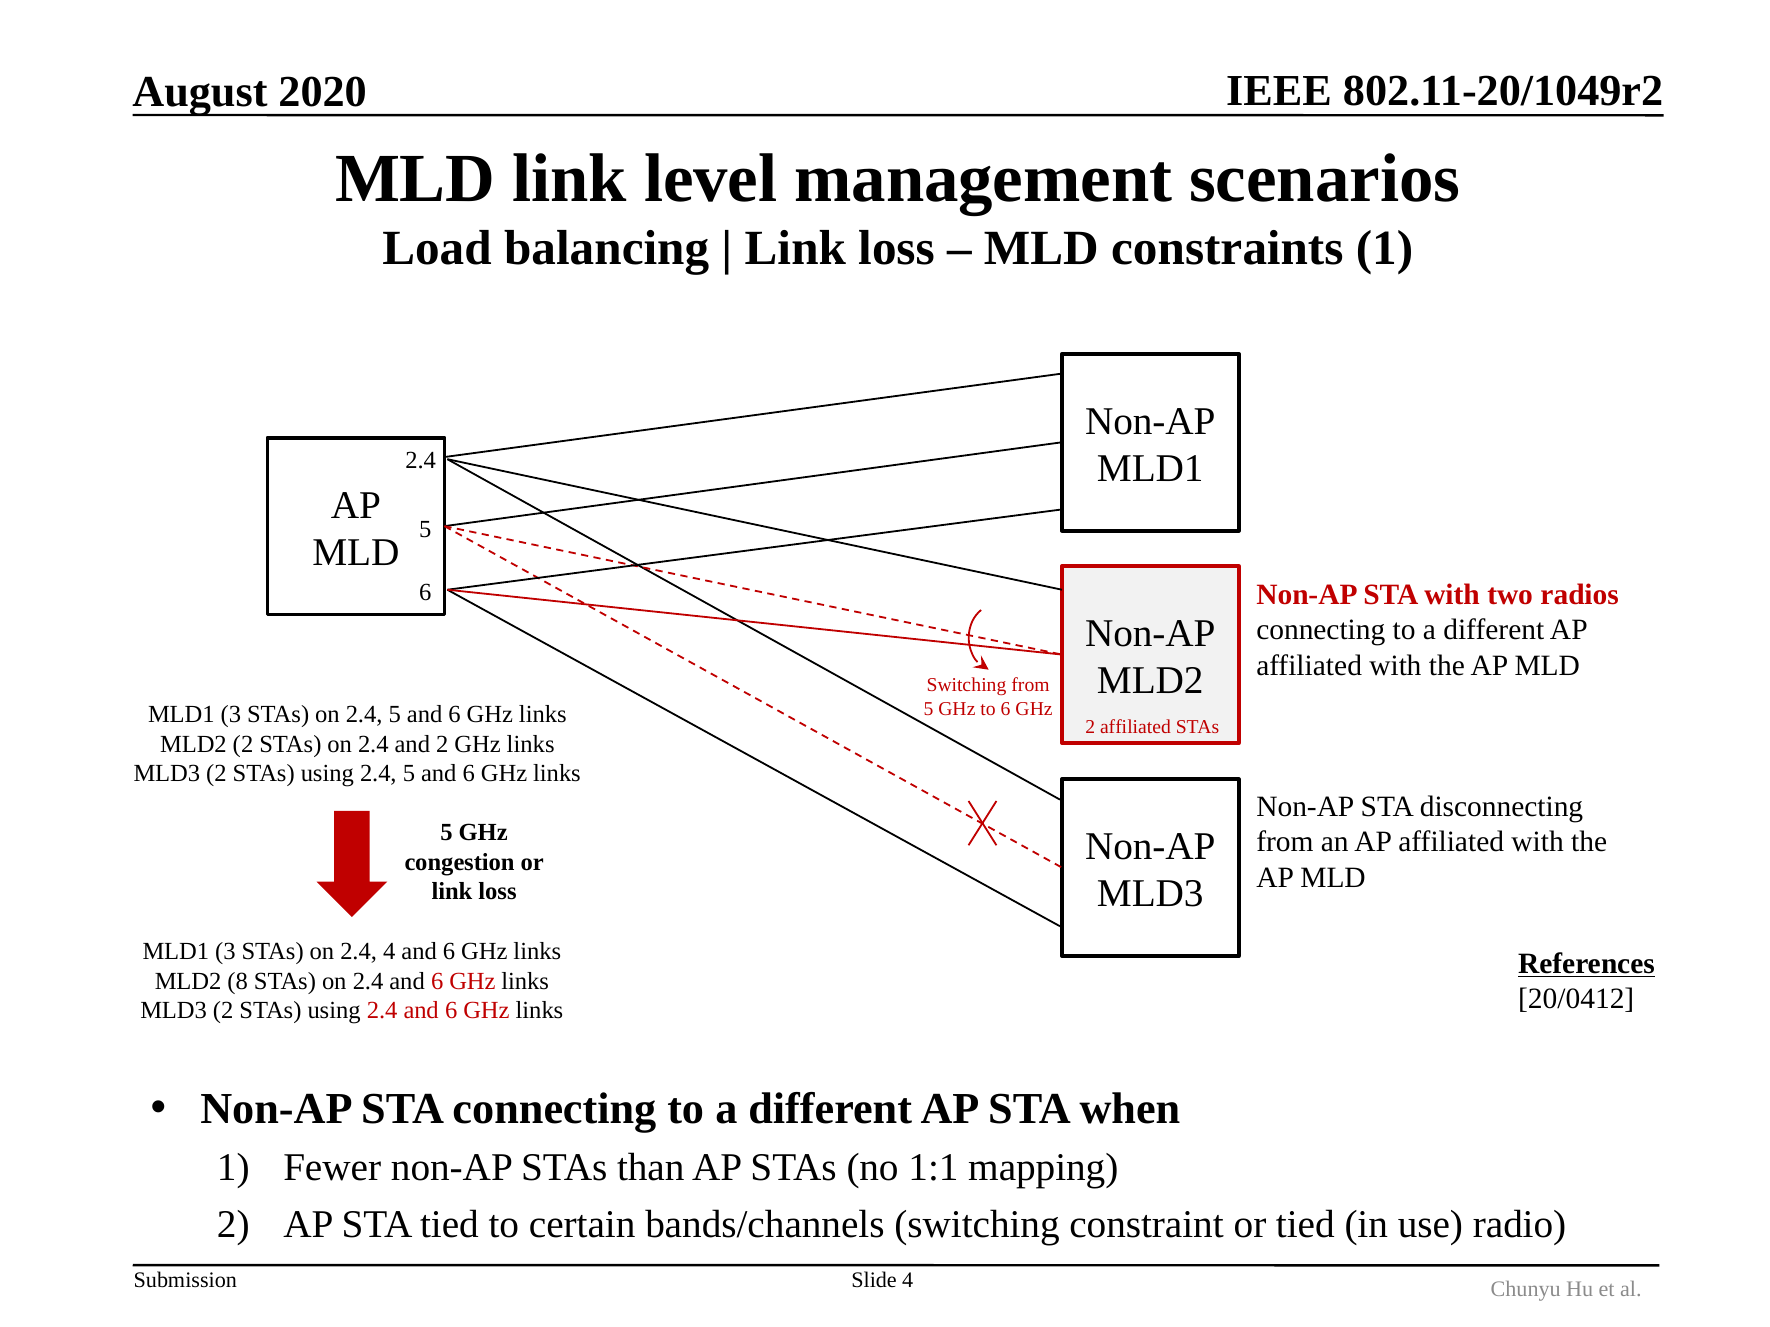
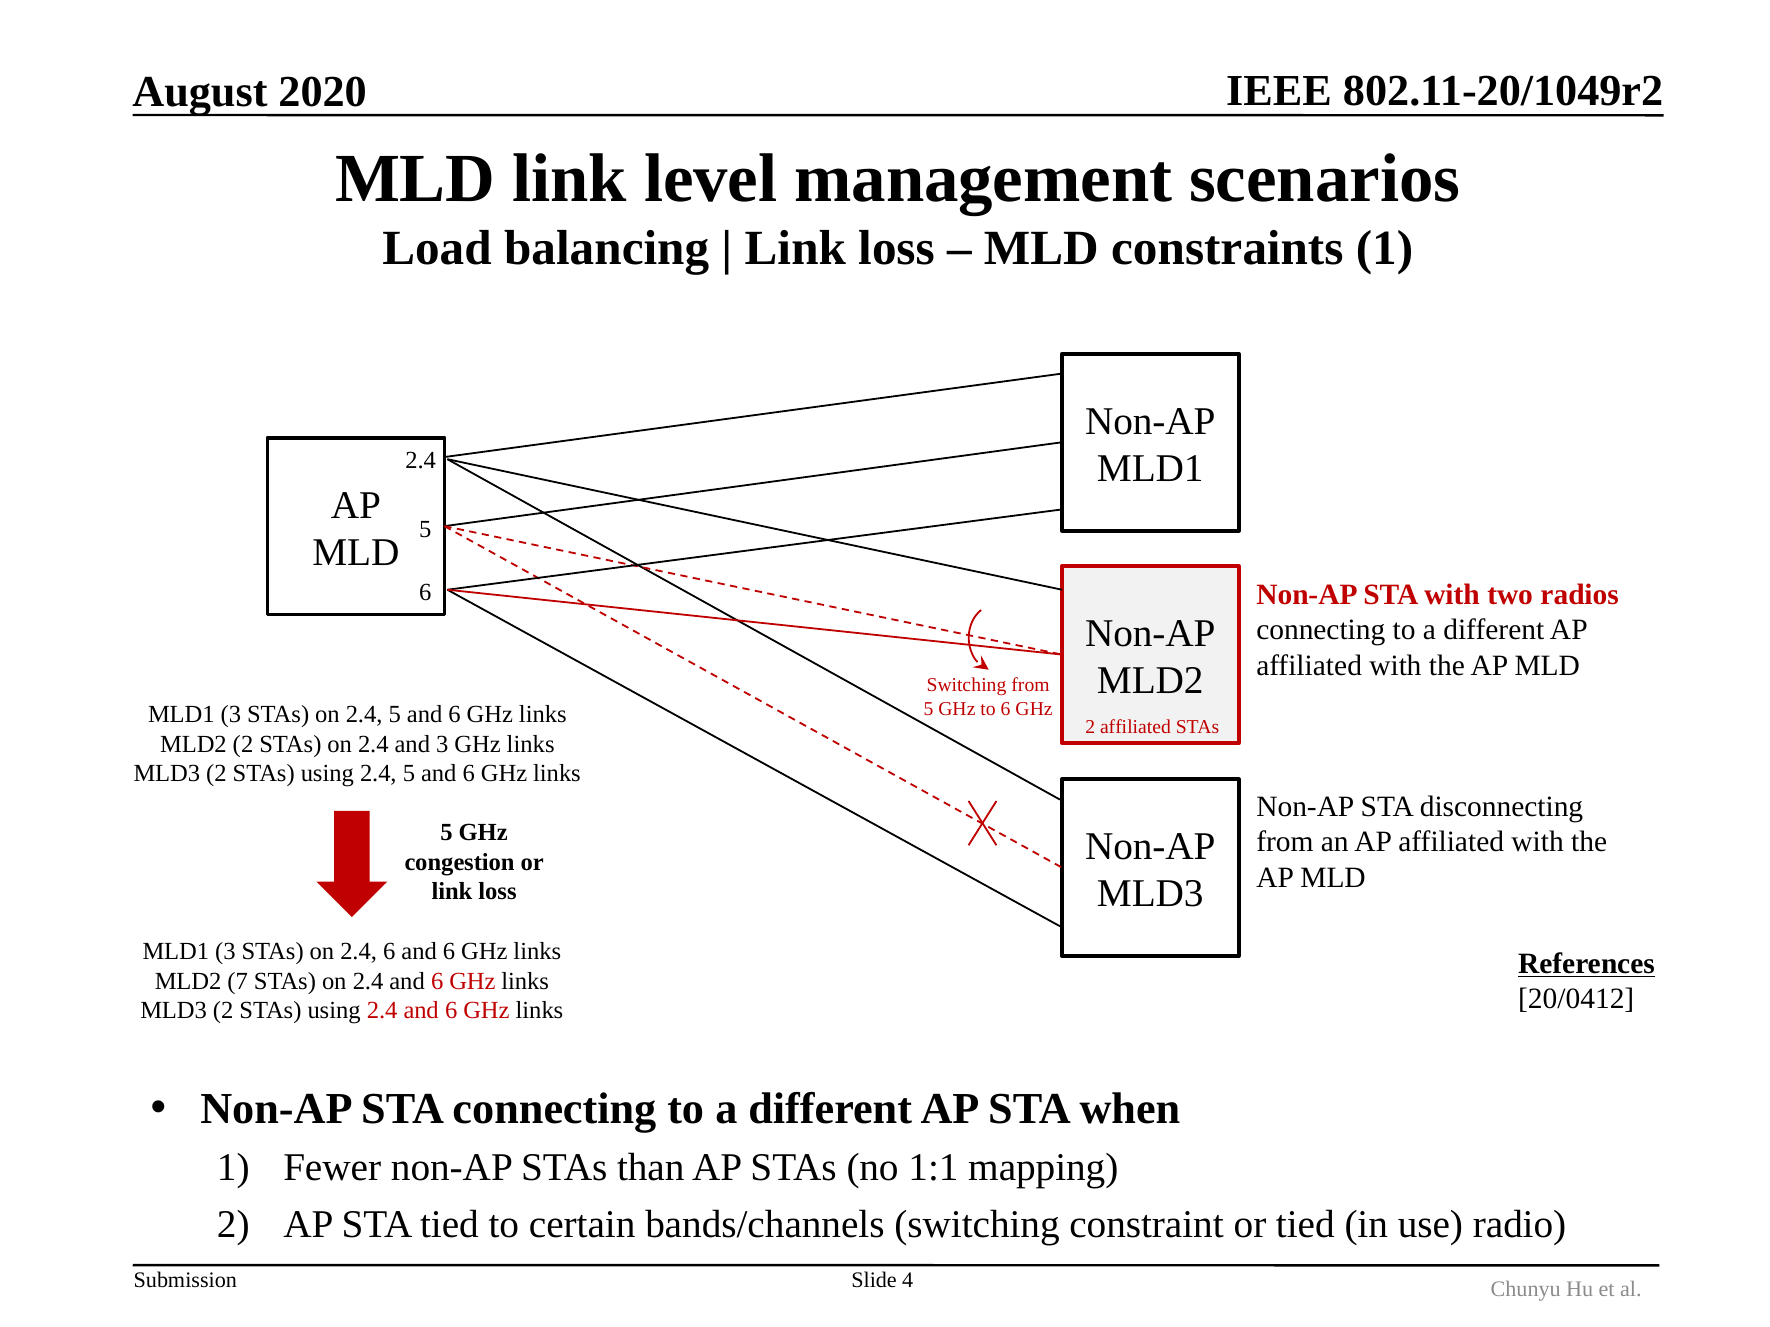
and 2: 2 -> 3
2.4 4: 4 -> 6
8: 8 -> 7
